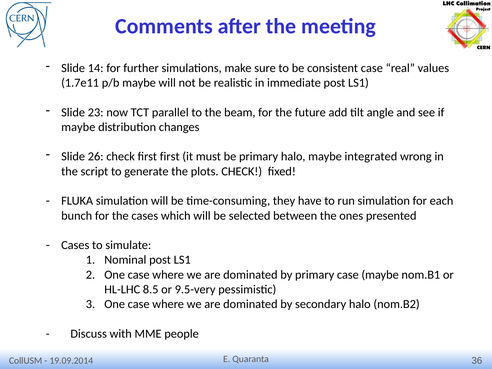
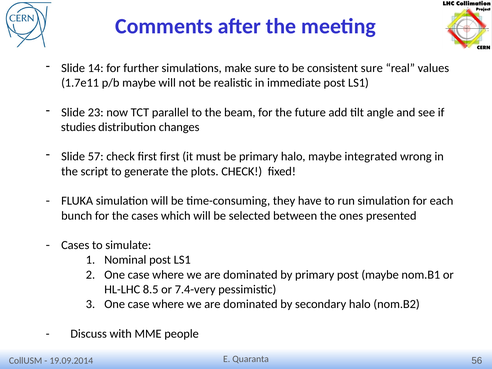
consistent case: case -> sure
maybe at (78, 127): maybe -> studies
26: 26 -> 57
primary case: case -> post
9.5-very: 9.5-very -> 7.4-very
36: 36 -> 56
